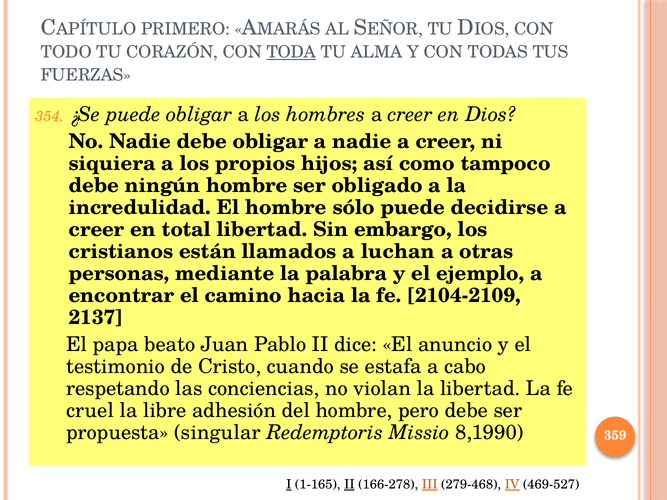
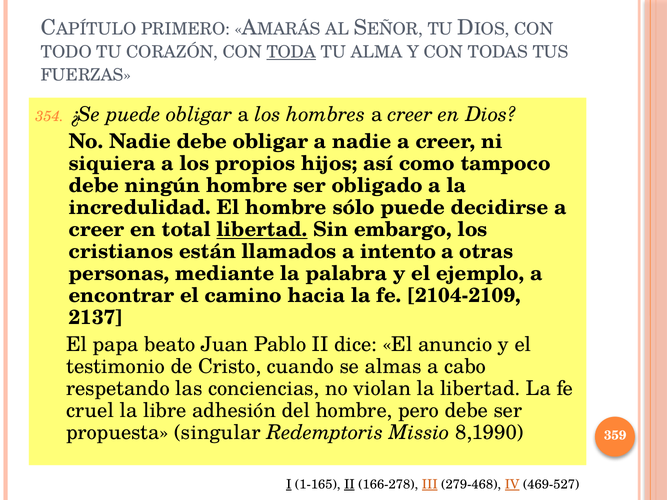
libertad at (262, 230) underline: none -> present
luchan: luchan -> intento
estafa: estafa -> almas
